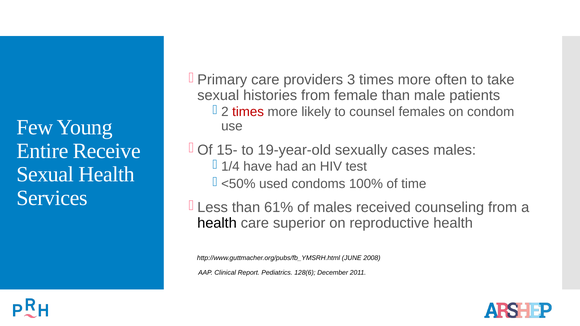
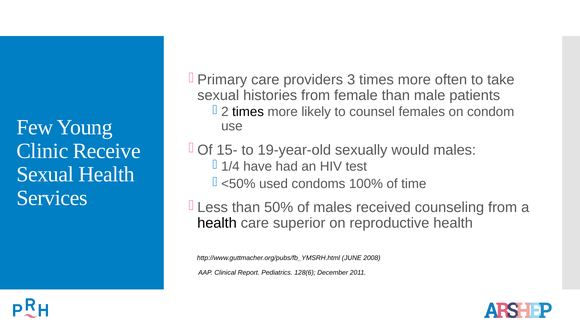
times at (248, 112) colour: red -> black
Entire: Entire -> Clinic
cases: cases -> would
61%: 61% -> 50%
